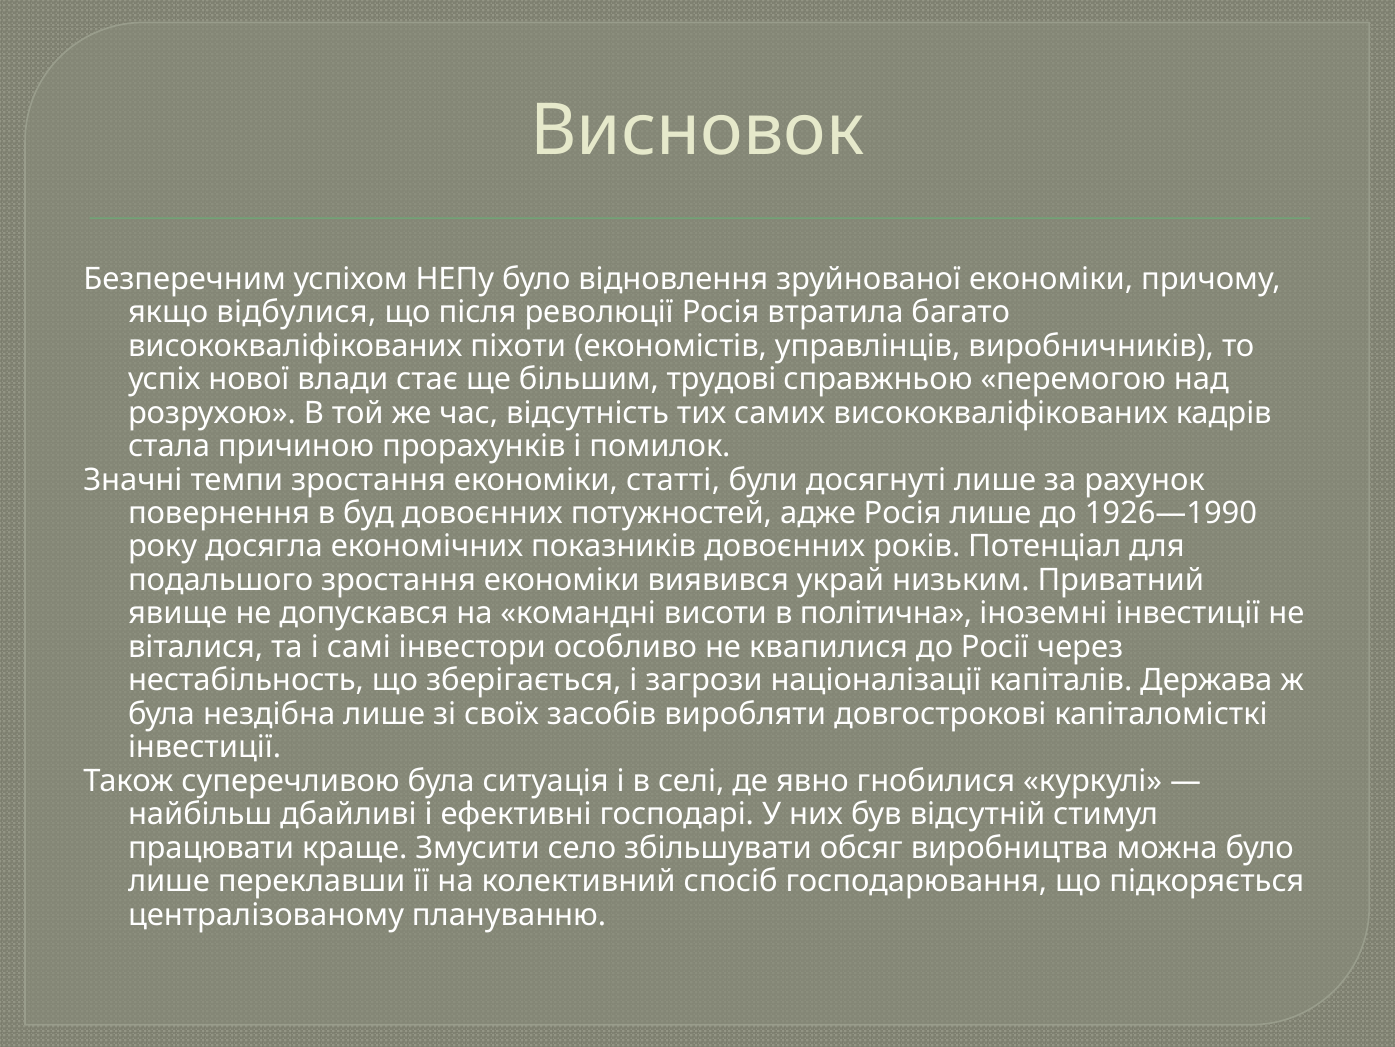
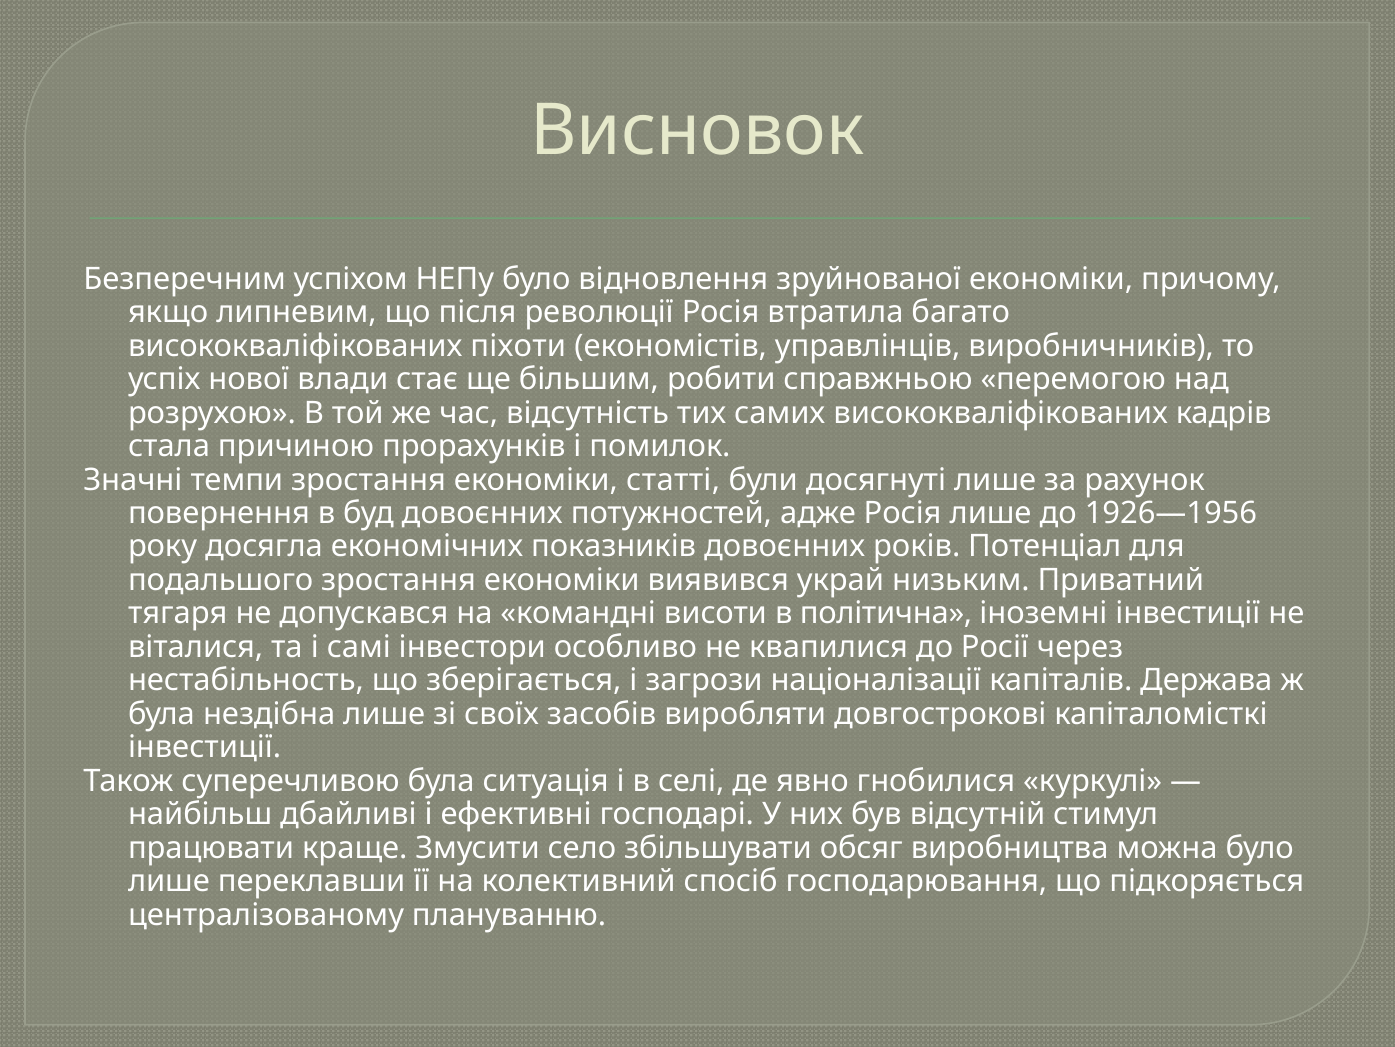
відбулися: відбулися -> липневим
трудові: трудові -> робити
1926—1990: 1926—1990 -> 1926—1956
явище: явище -> тягаря
